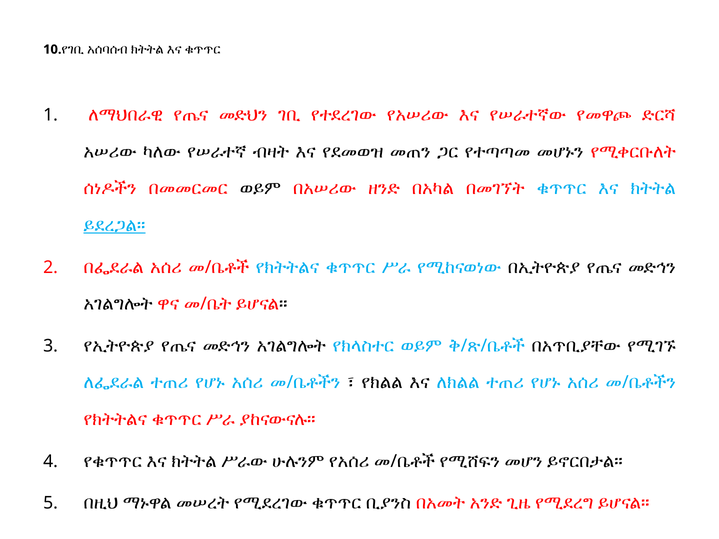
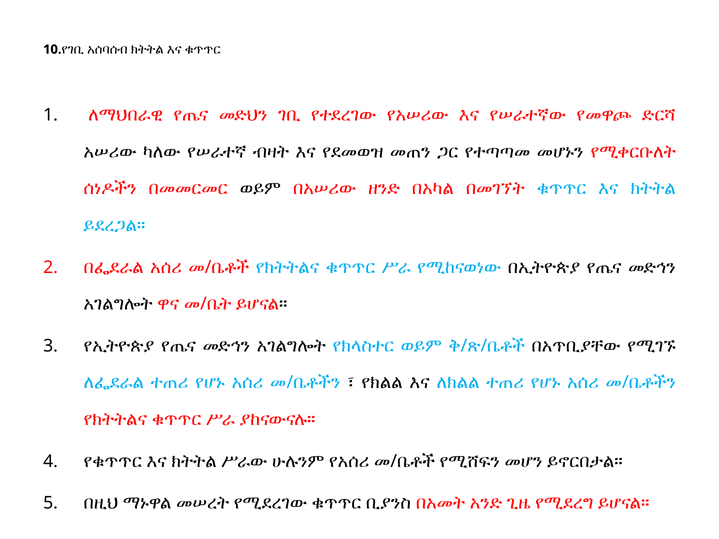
ይደረጋል። underline: present -> none
